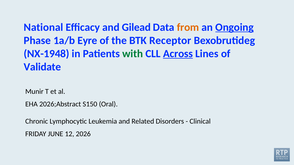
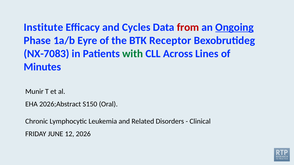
National: National -> Institute
Gilead: Gilead -> Cycles
from colour: orange -> red
NX-1948: NX-1948 -> NX-7083
Across underline: present -> none
Validate: Validate -> Minutes
